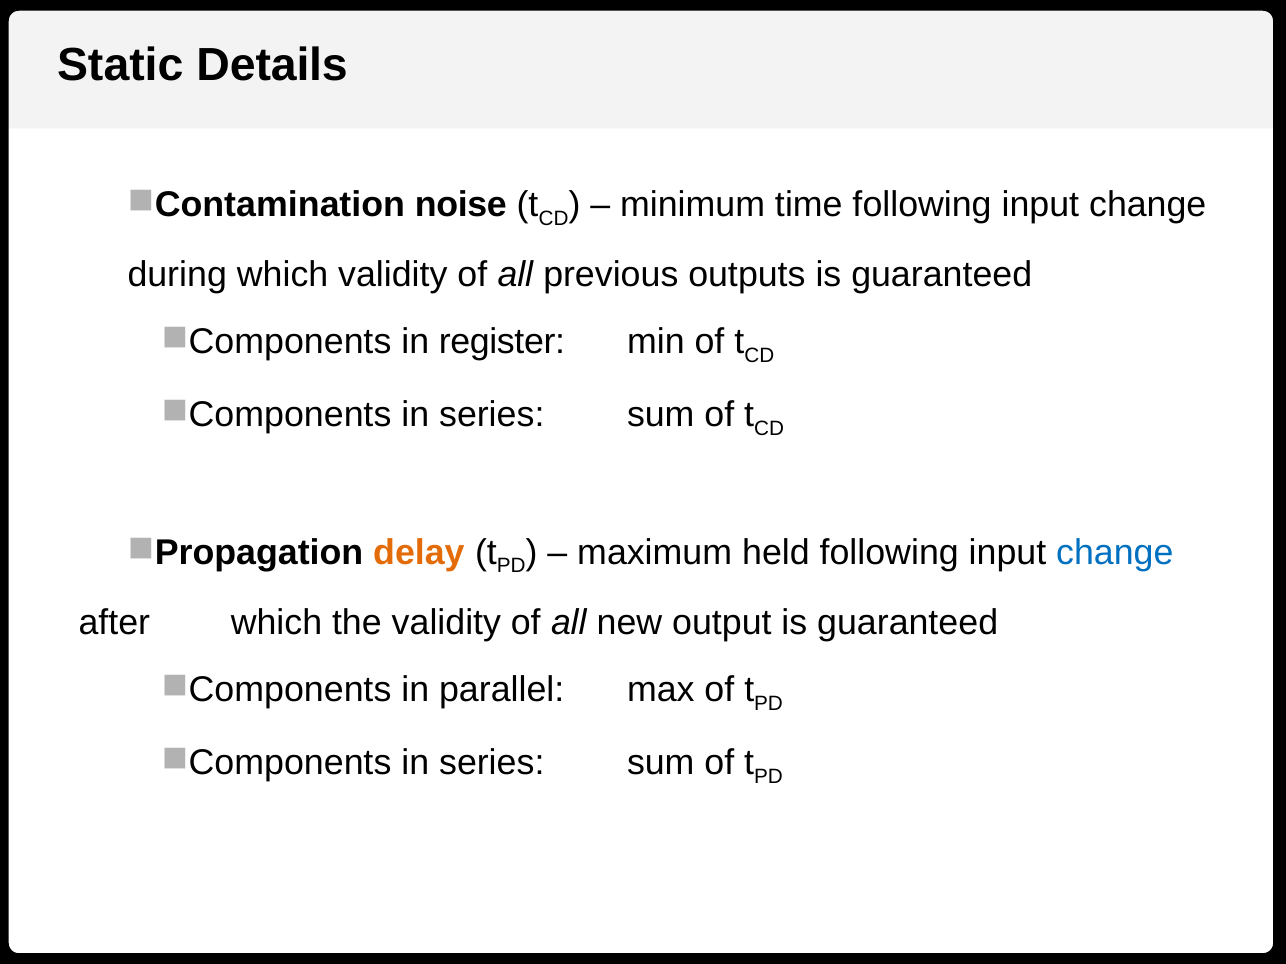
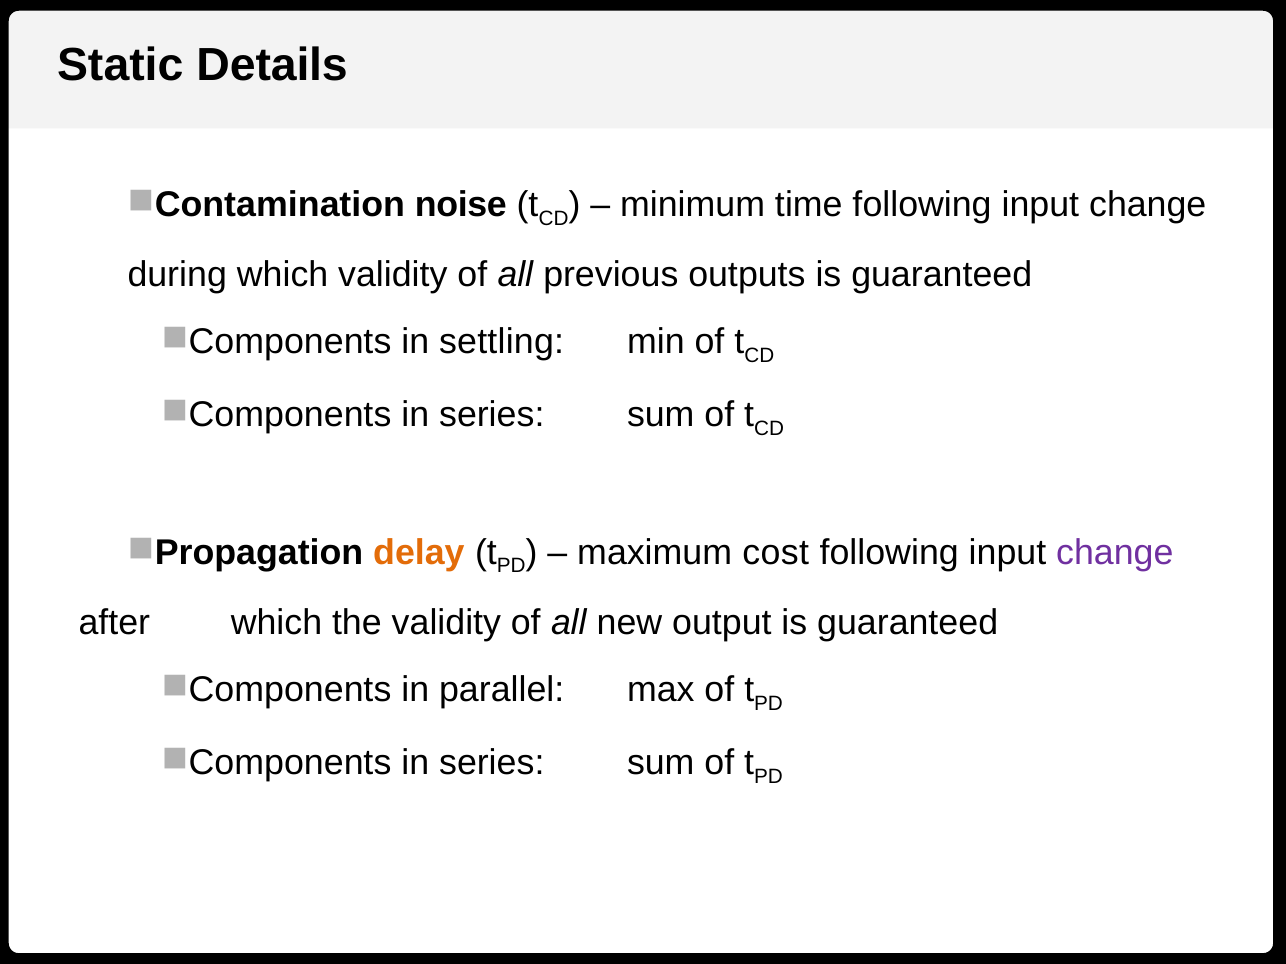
register: register -> settling
held: held -> cost
change at (1115, 553) colour: blue -> purple
